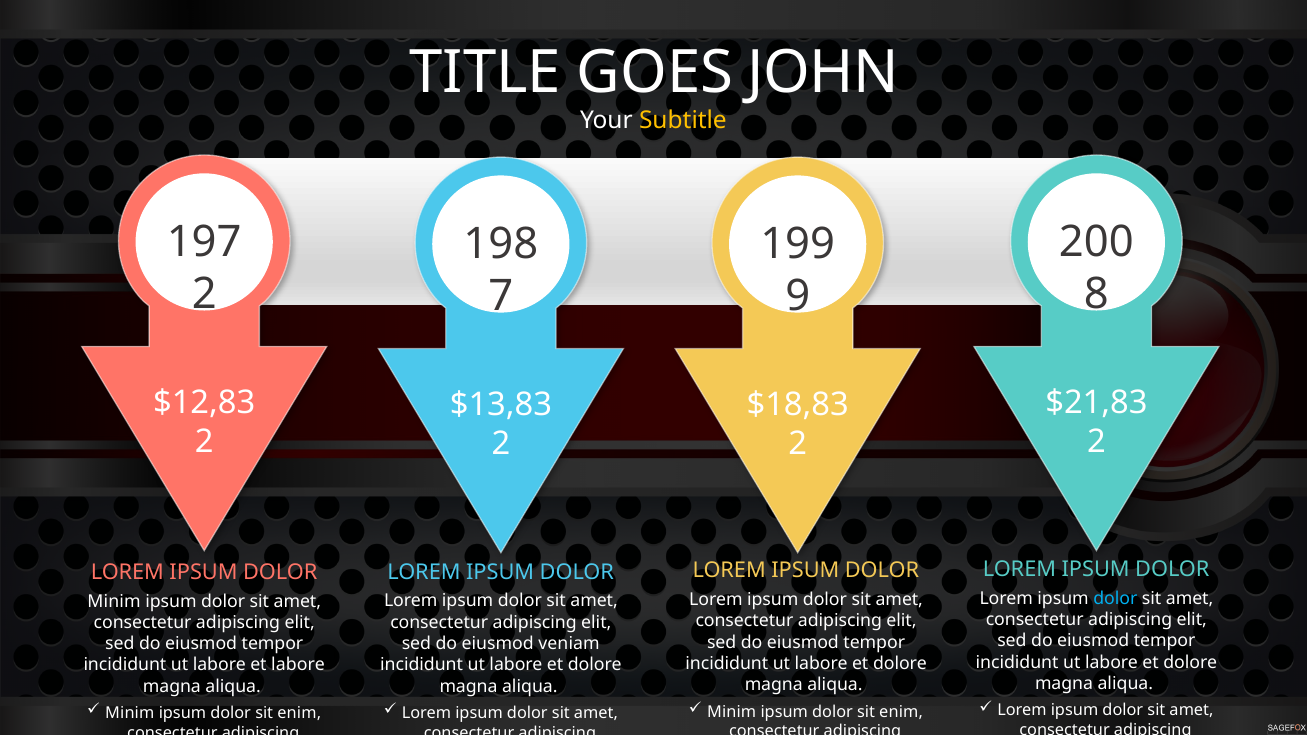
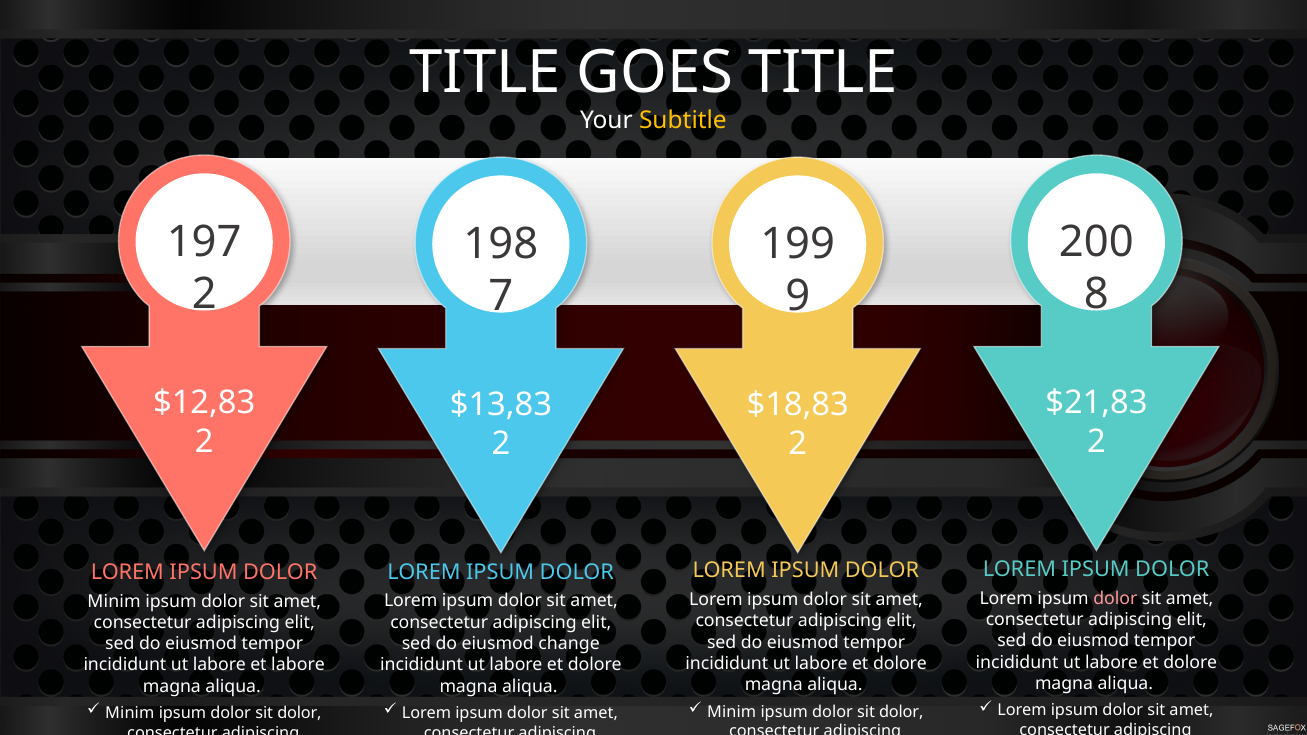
GOES JOHN: JOHN -> TITLE
dolor at (1115, 599) colour: light blue -> pink
veniam: veniam -> change
enim at (901, 712): enim -> dolor
enim at (299, 713): enim -> dolor
